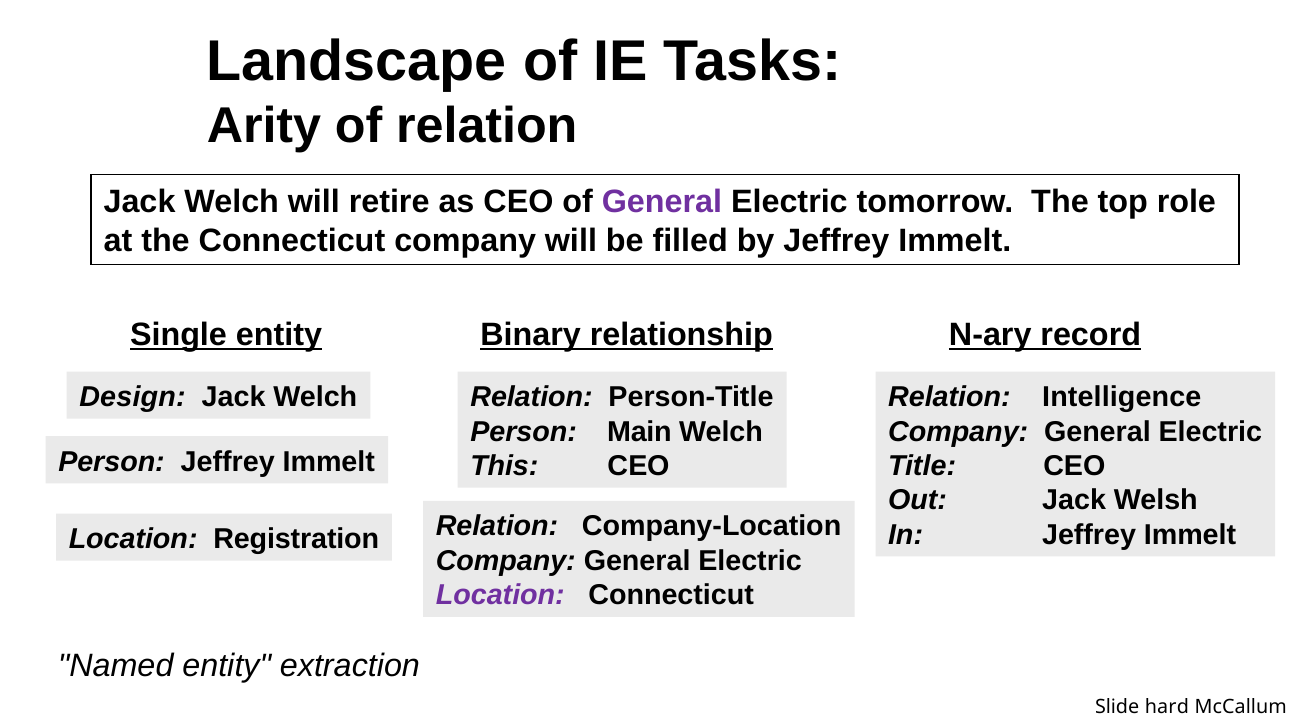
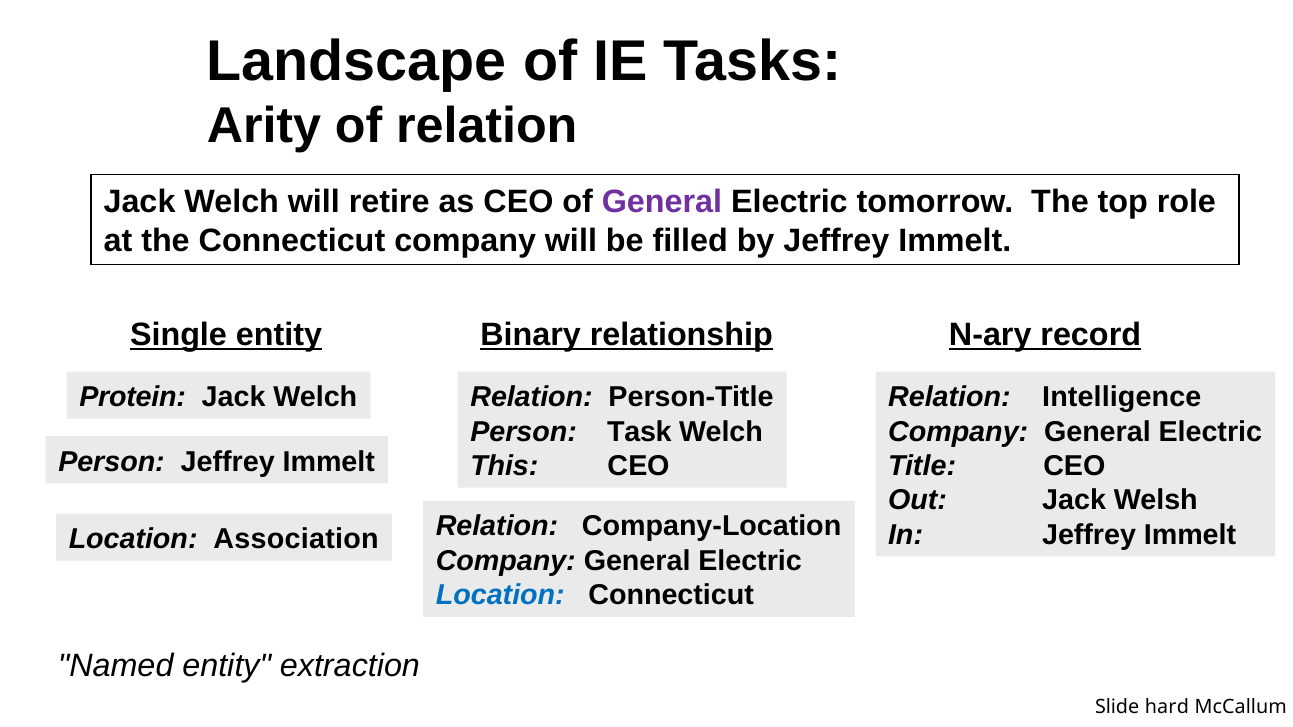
Design: Design -> Protein
Main: Main -> Task
Registration: Registration -> Association
Location at (500, 596) colour: purple -> blue
